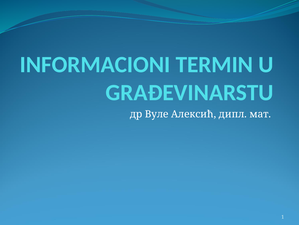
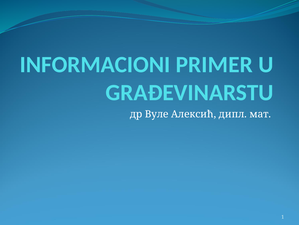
TERMIN: TERMIN -> PRIMER
